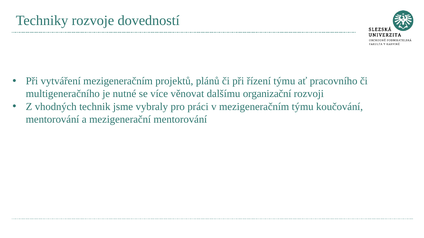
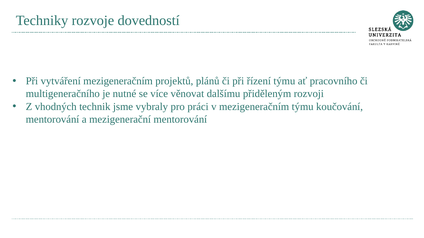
organizační: organizační -> přiděleným
